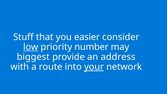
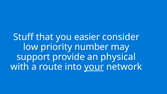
low underline: present -> none
biggest: biggest -> support
address: address -> physical
